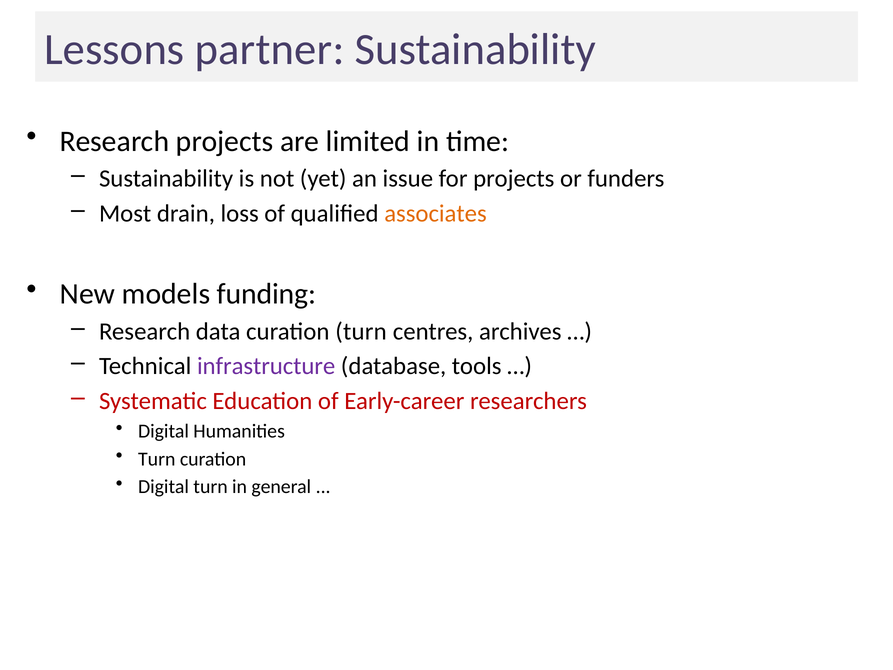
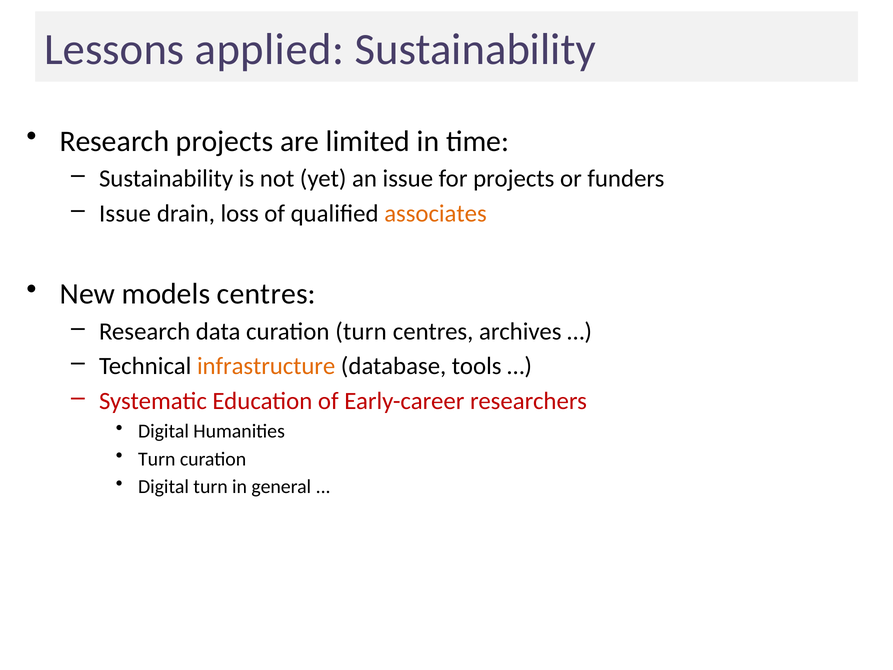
partner: partner -> applied
Most at (125, 213): Most -> Issue
models funding: funding -> centres
infrastructure colour: purple -> orange
